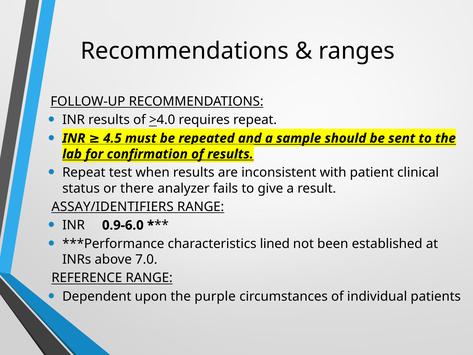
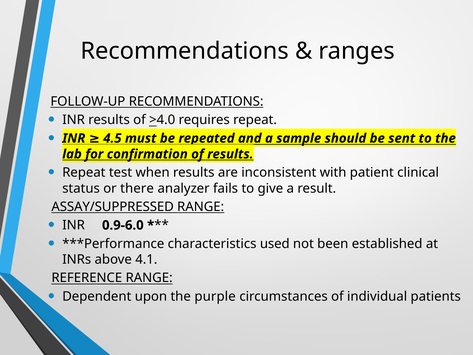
ASSAY/IDENTIFIERS: ASSAY/IDENTIFIERS -> ASSAY/SUPPRESSED
lined: lined -> used
7.0: 7.0 -> 4.1
